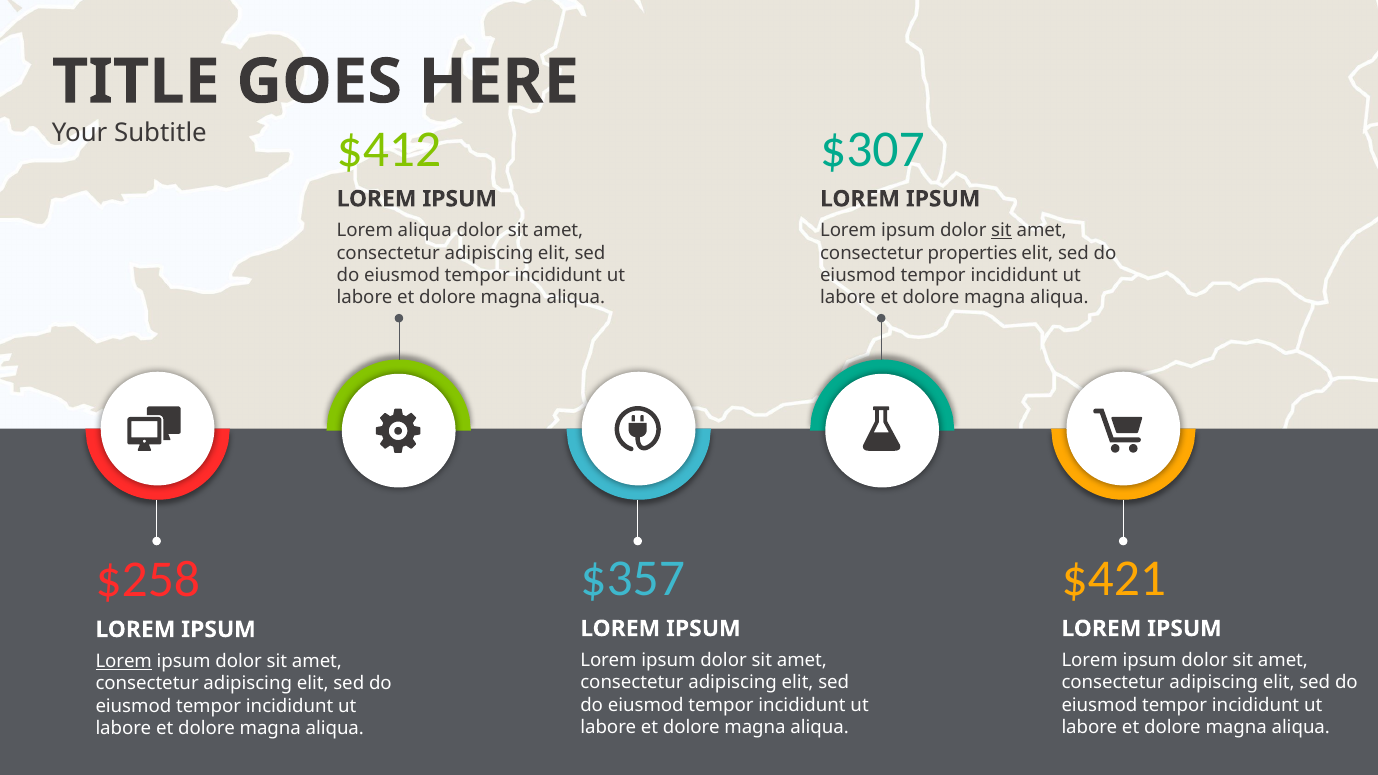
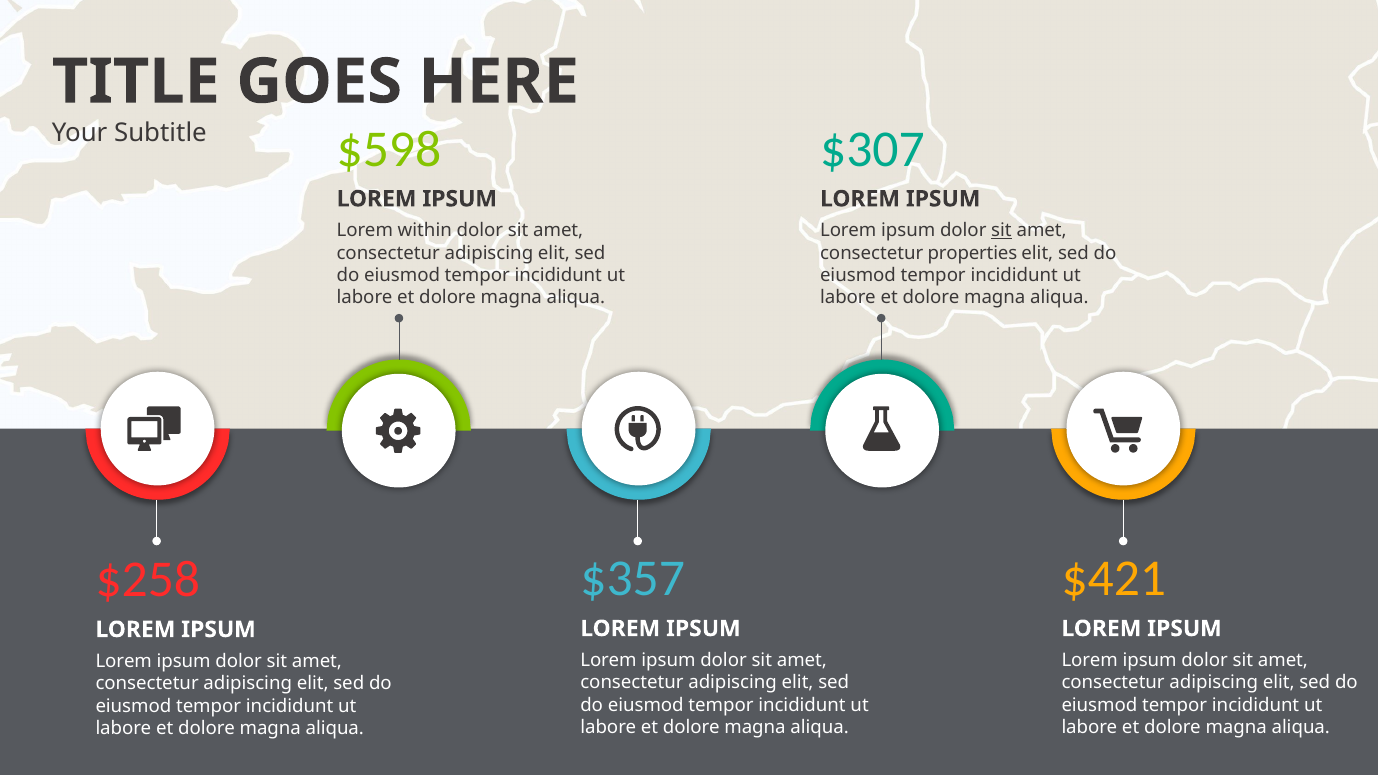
$412: $412 -> $598
Lorem aliqua: aliqua -> within
Lorem at (124, 661) underline: present -> none
